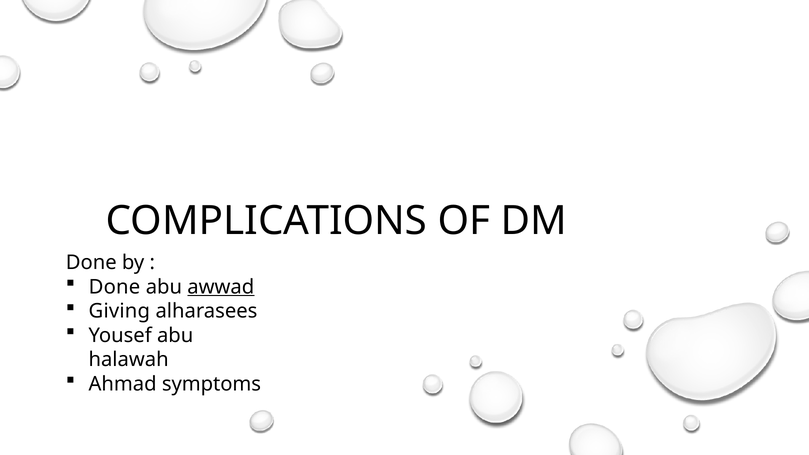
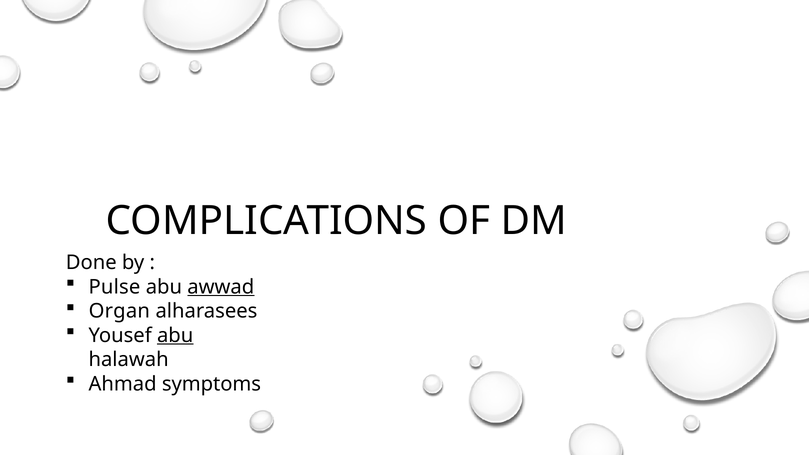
Done at (114, 287): Done -> Pulse
Giving: Giving -> Organ
abu at (175, 335) underline: none -> present
